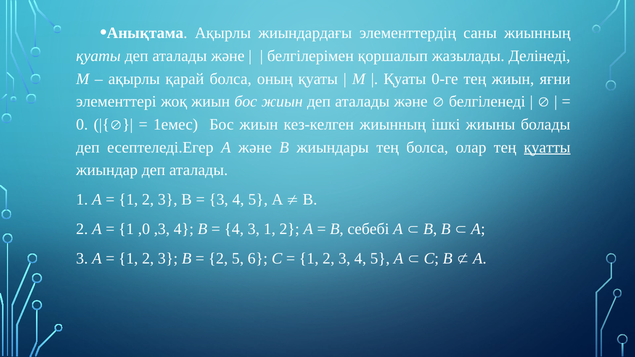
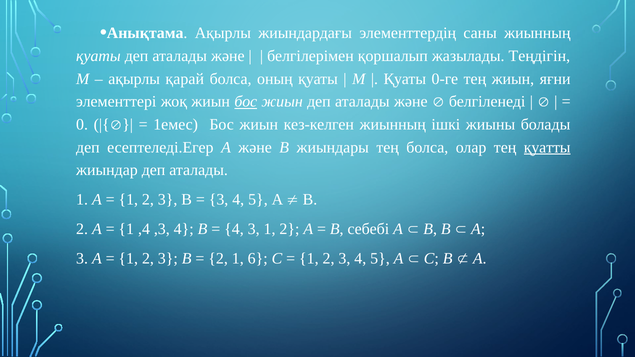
Делінеді: Делінеді -> Теңдігін
бос at (246, 102) underline: none -> present
,0: ,0 -> ,4
2 5: 5 -> 1
